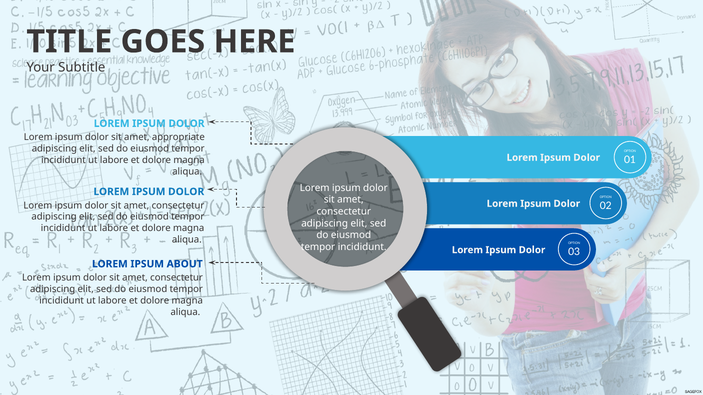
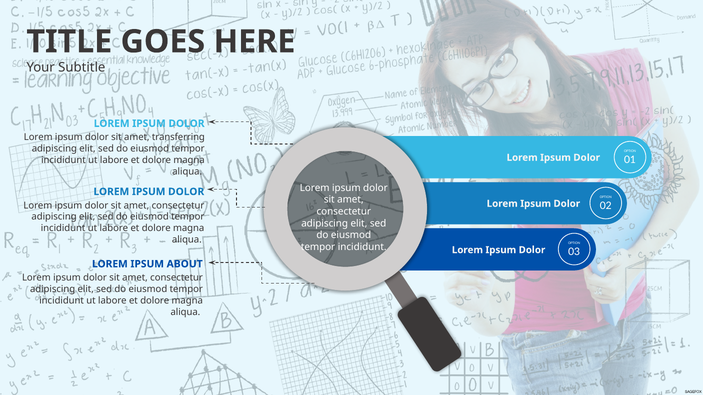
appropriate: appropriate -> transferring
